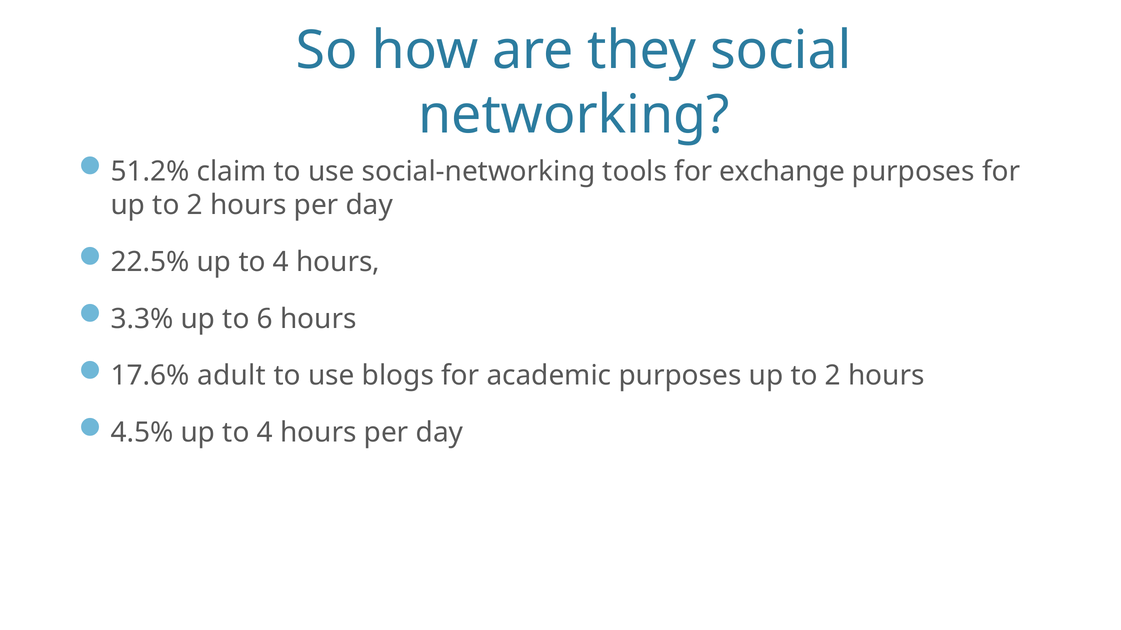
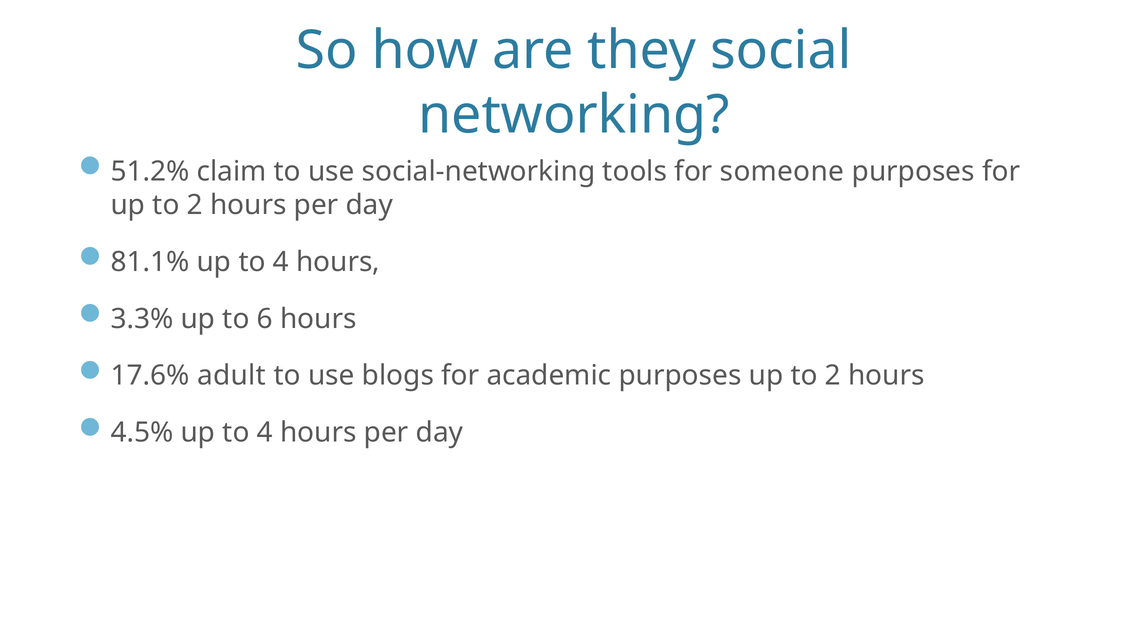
exchange: exchange -> someone
22.5%: 22.5% -> 81.1%
